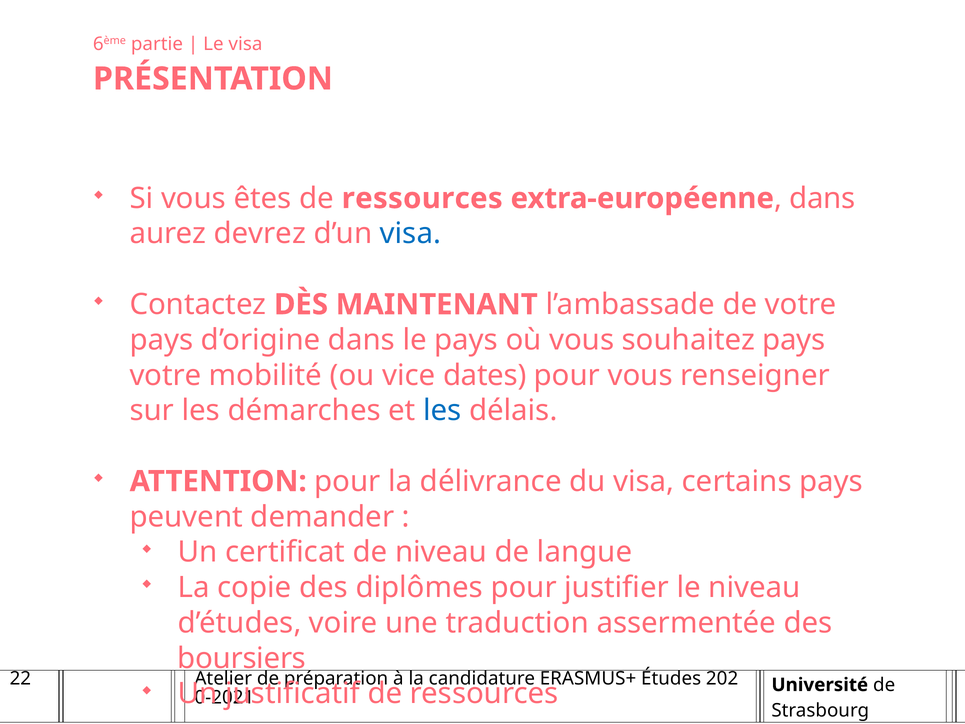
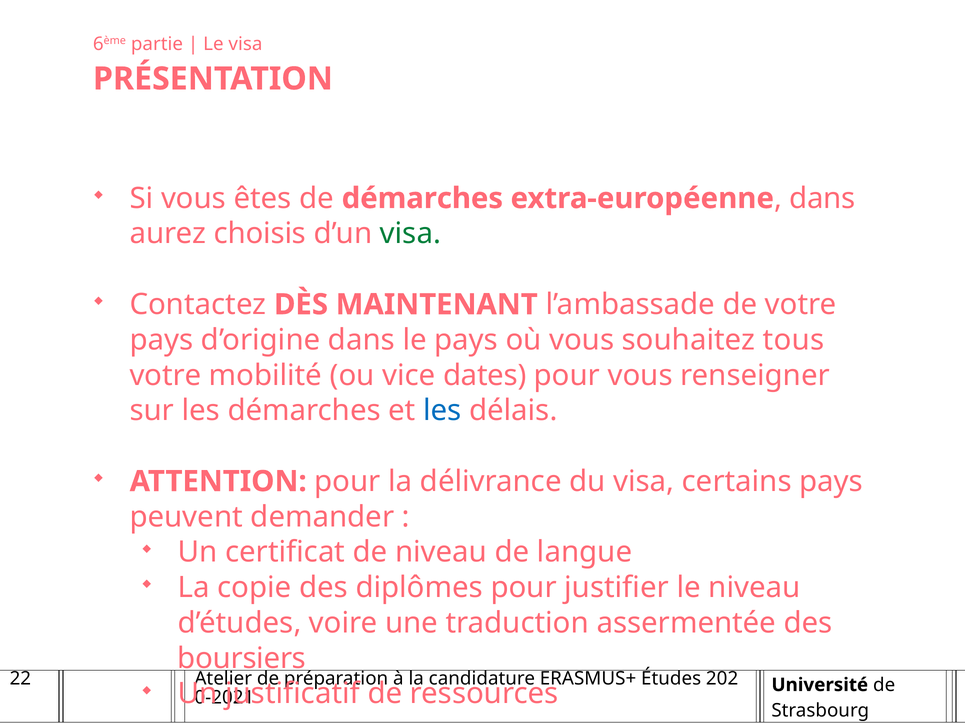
êtes de ressources: ressources -> démarches
devrez: devrez -> choisis
visa at (410, 234) colour: blue -> green
souhaitez pays: pays -> tous
